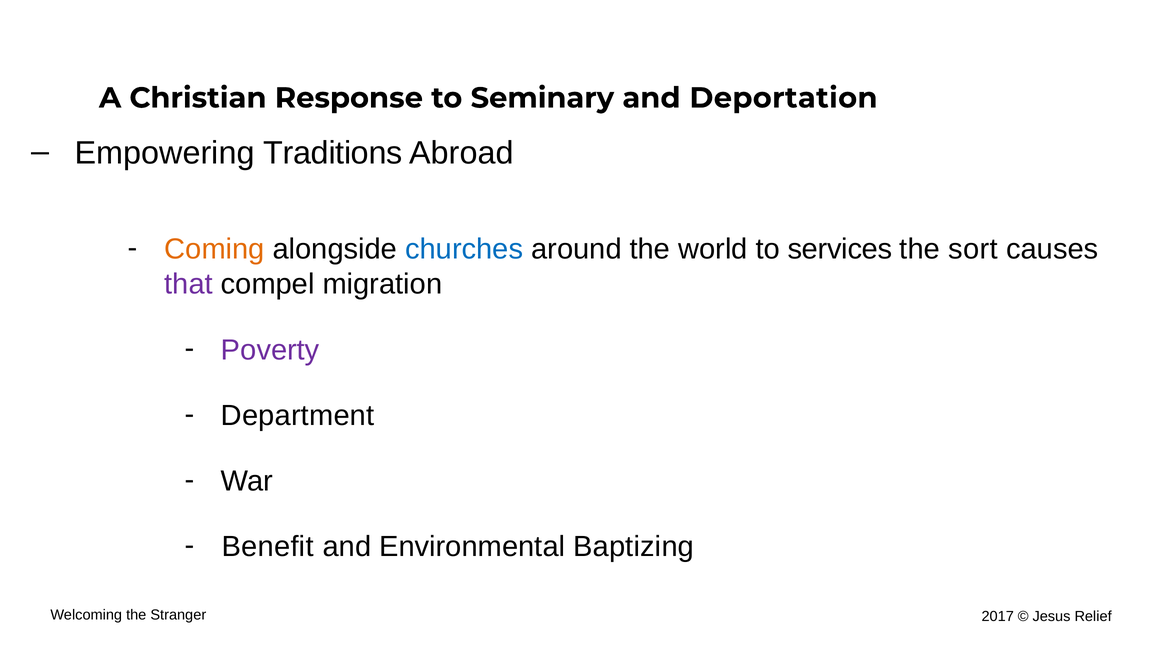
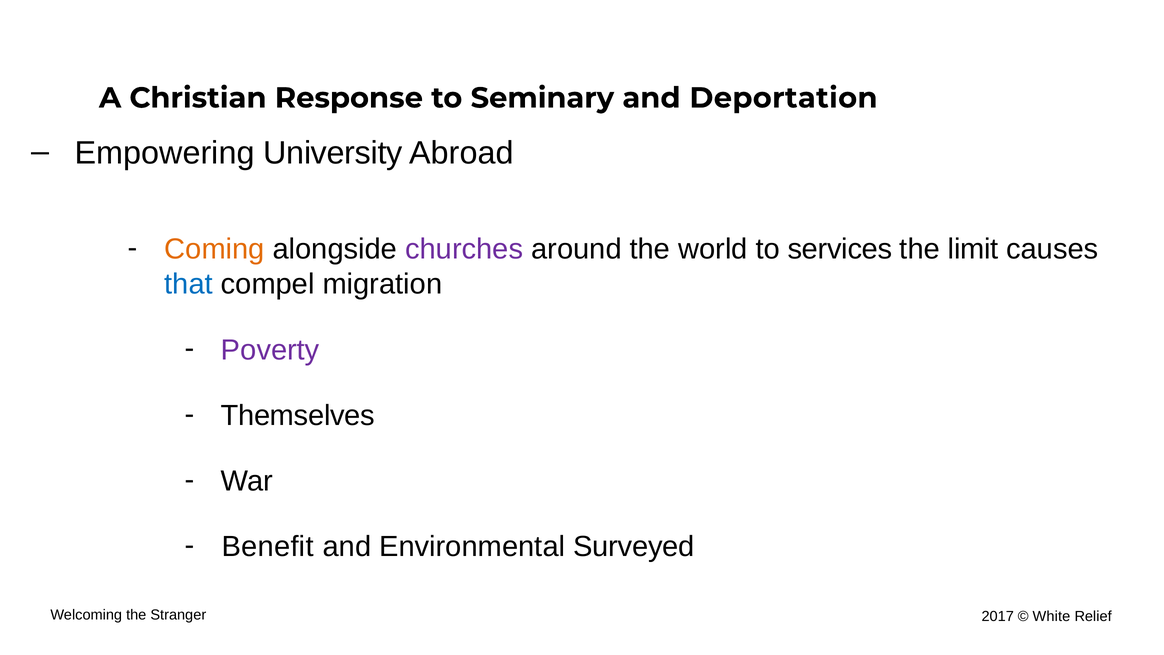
Traditions: Traditions -> University
churches colour: blue -> purple
sort: sort -> limit
that colour: purple -> blue
Department: Department -> Themselves
Baptizing: Baptizing -> Surveyed
Jesus: Jesus -> White
